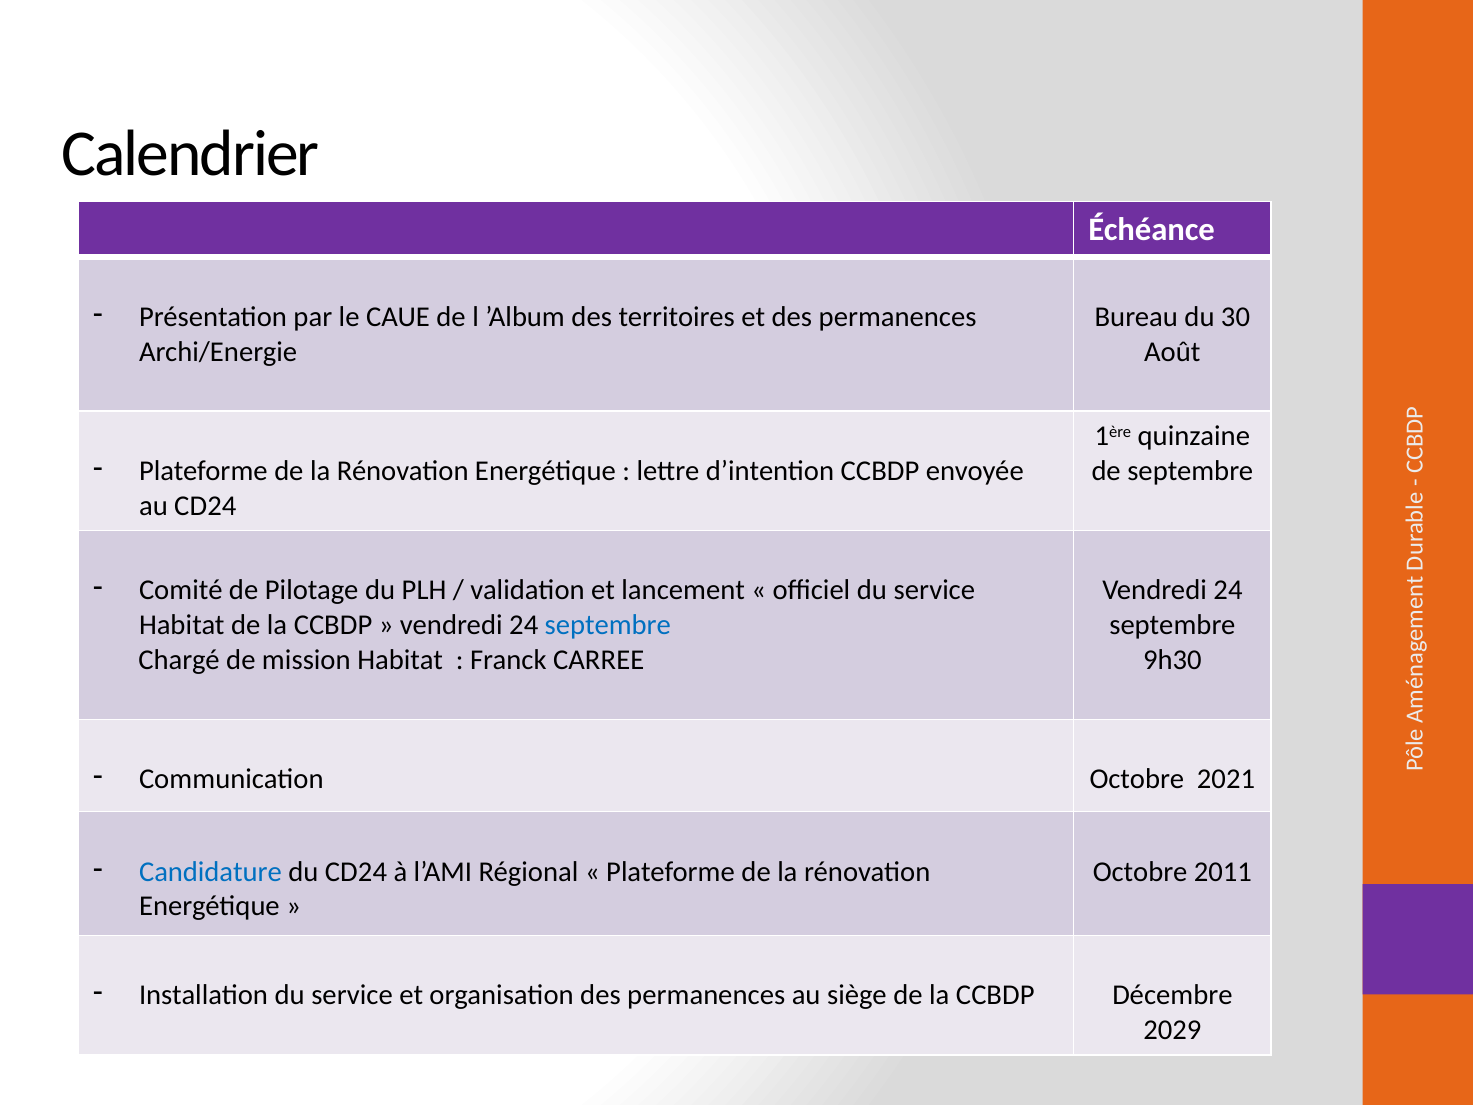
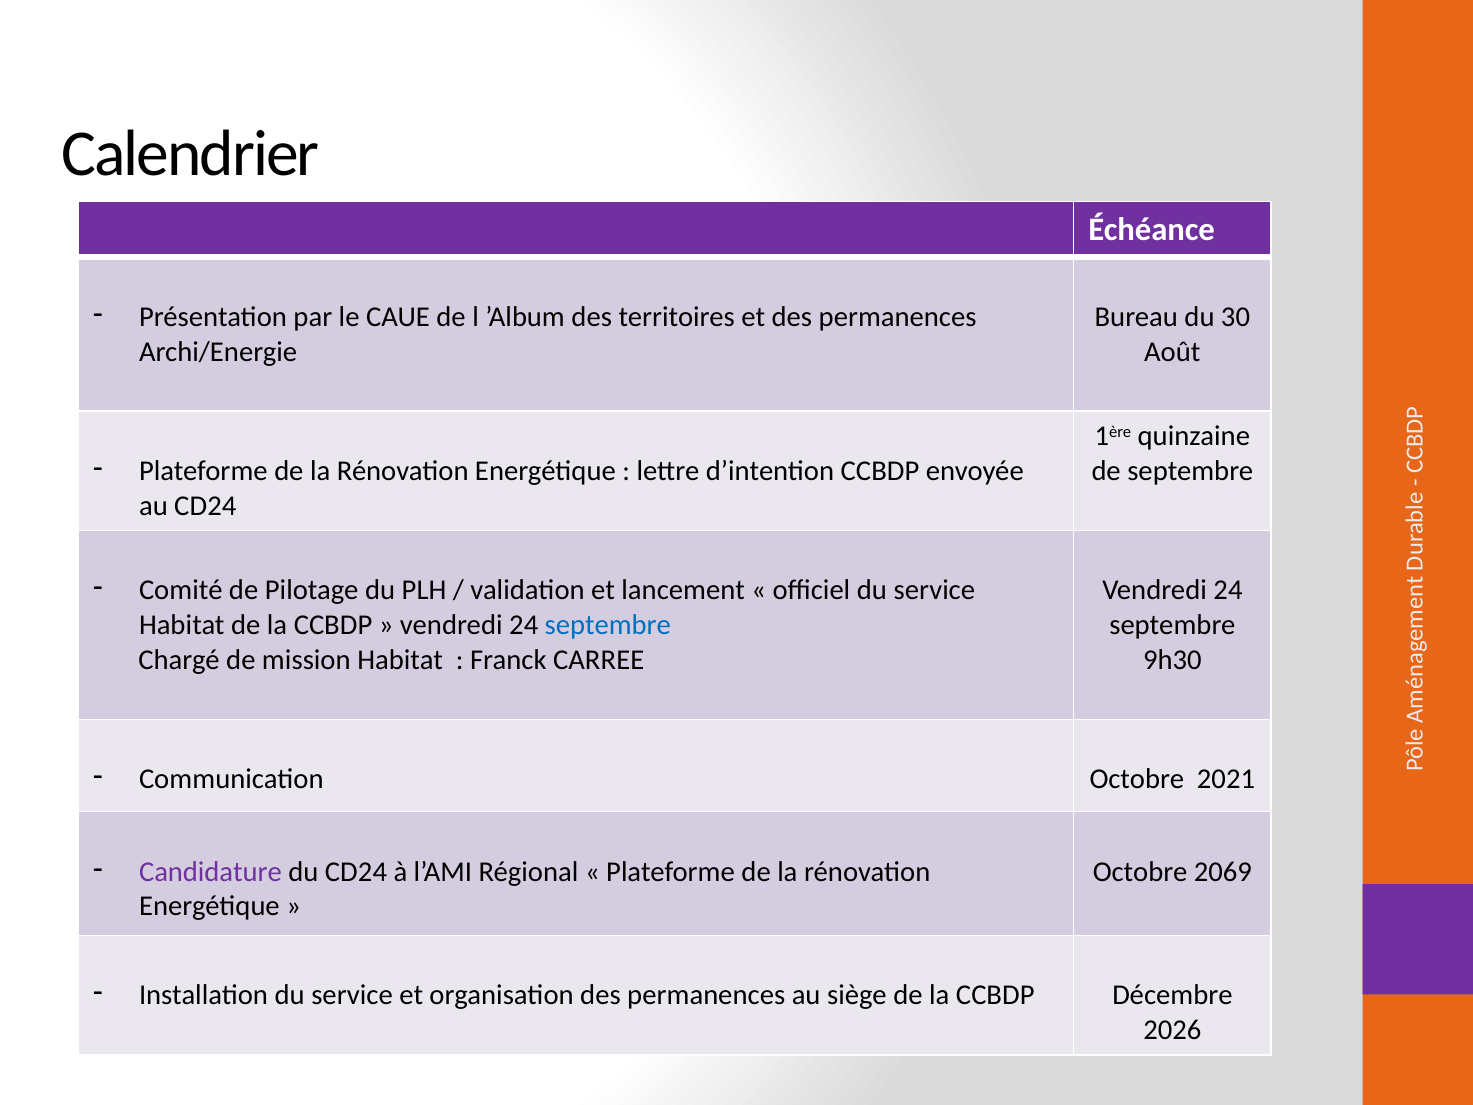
Candidature colour: blue -> purple
2011: 2011 -> 2069
2029: 2029 -> 2026
